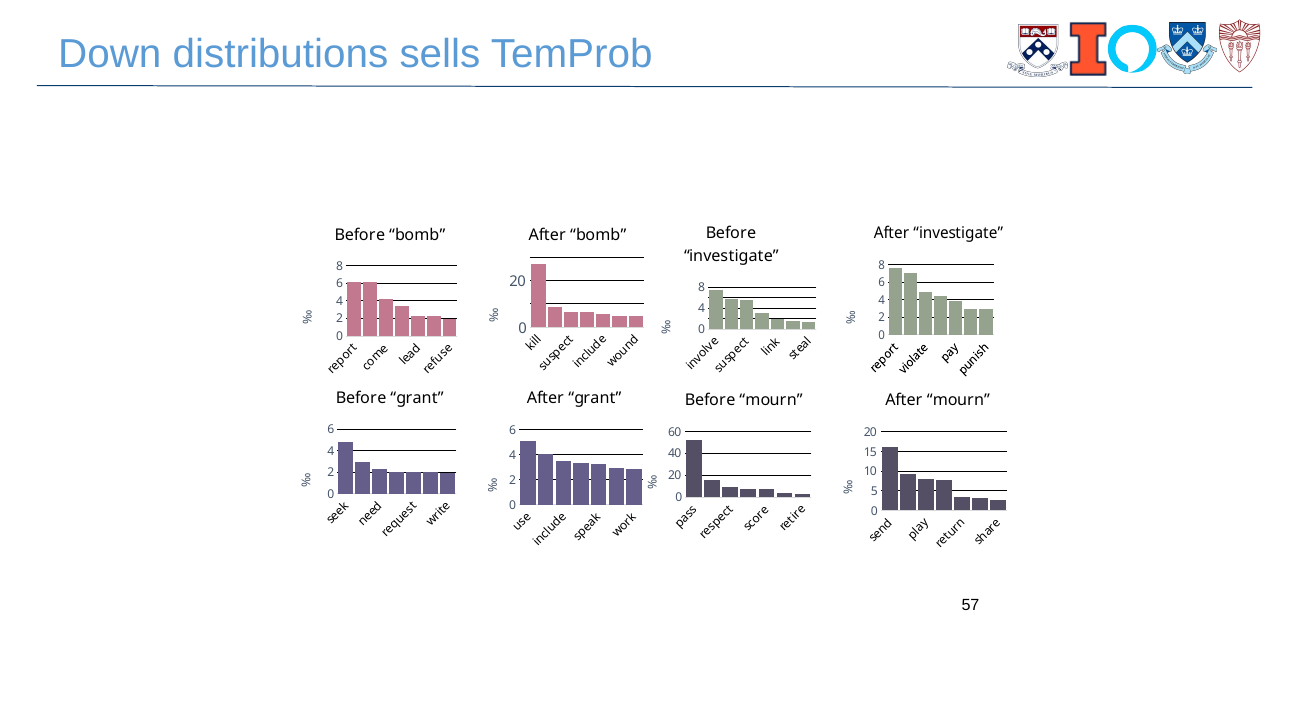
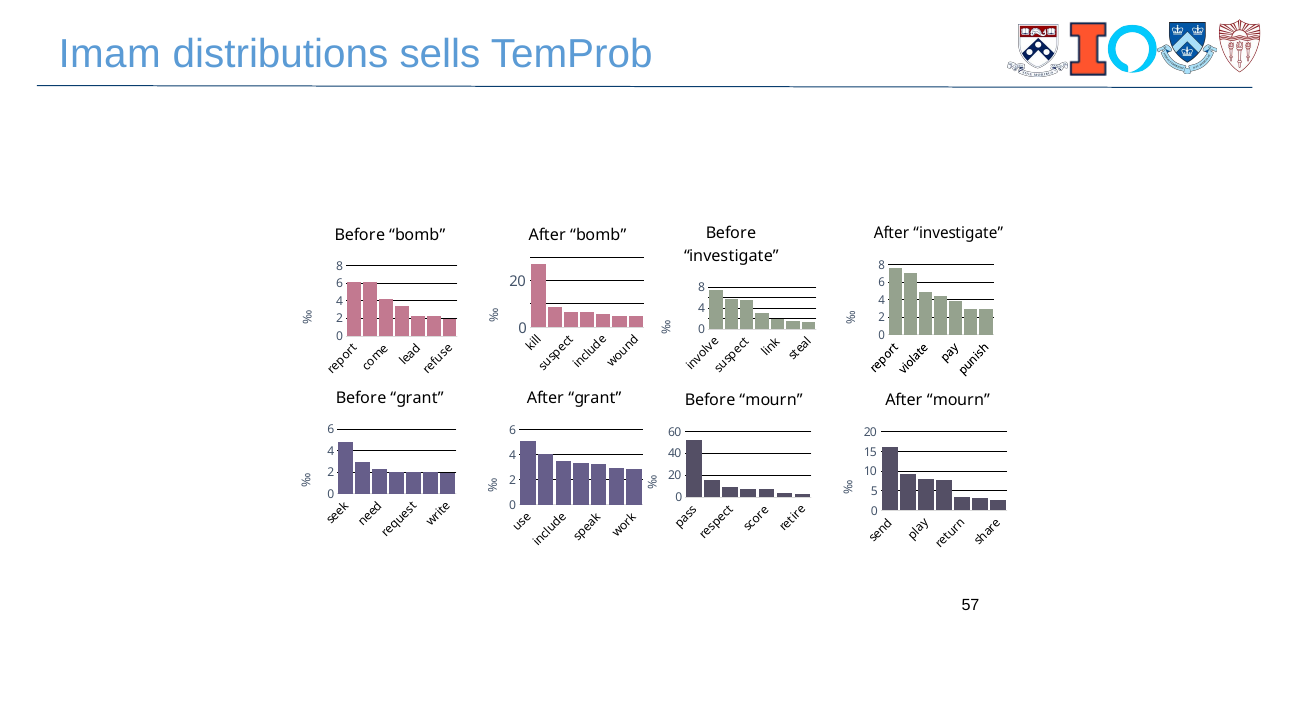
Down: Down -> Imam
